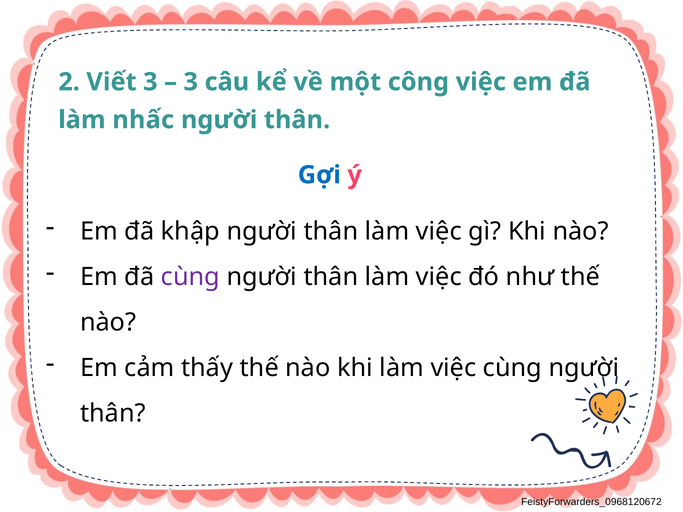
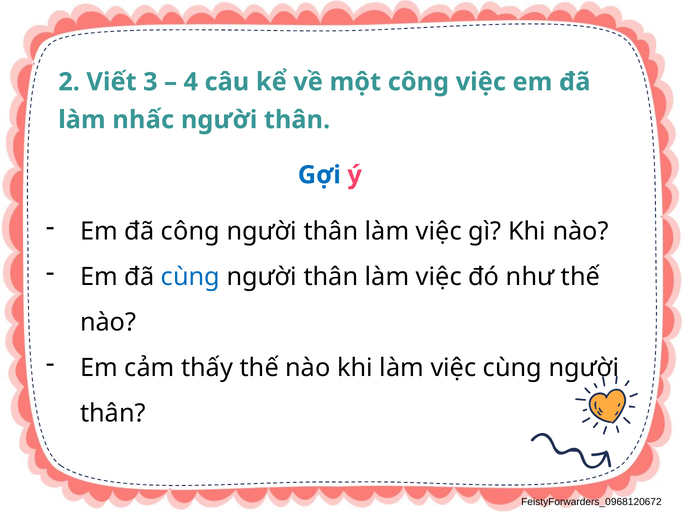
3 at (191, 82): 3 -> 4
đã khập: khập -> công
cùng at (190, 277) colour: purple -> blue
